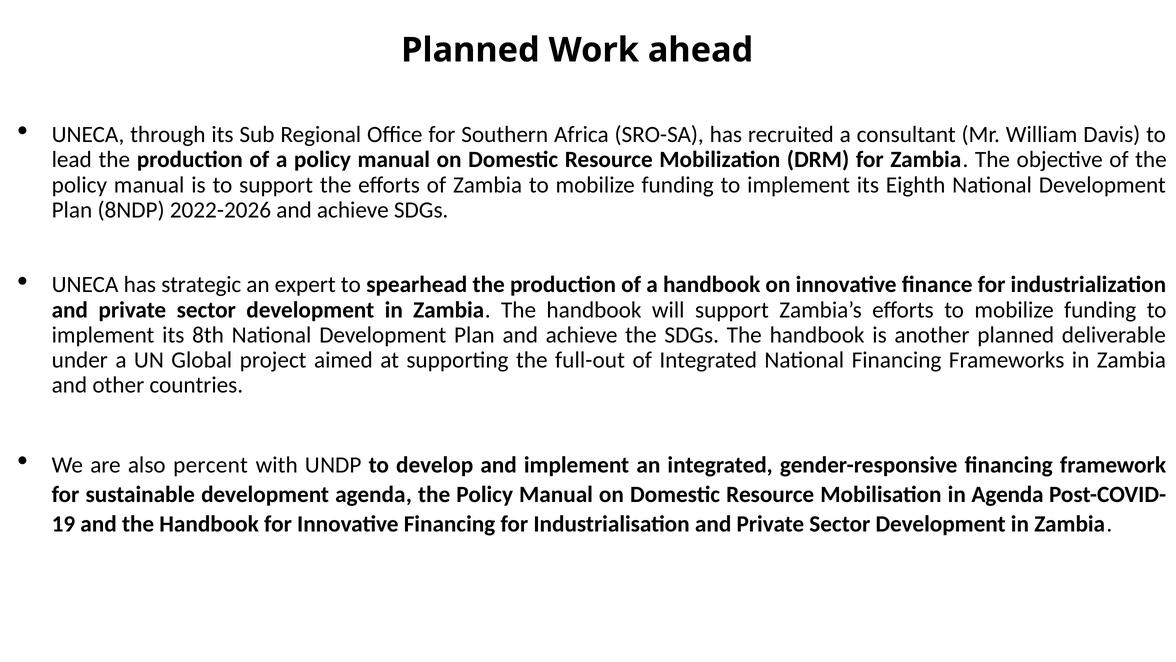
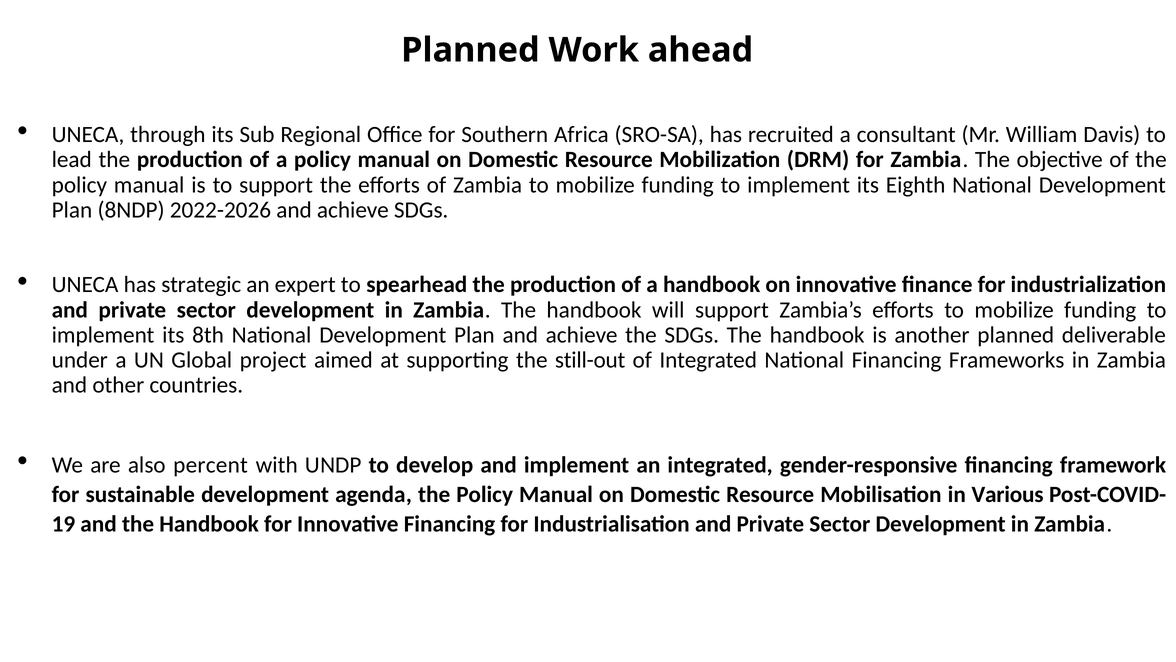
full-out: full-out -> still-out
in Agenda: Agenda -> Various
